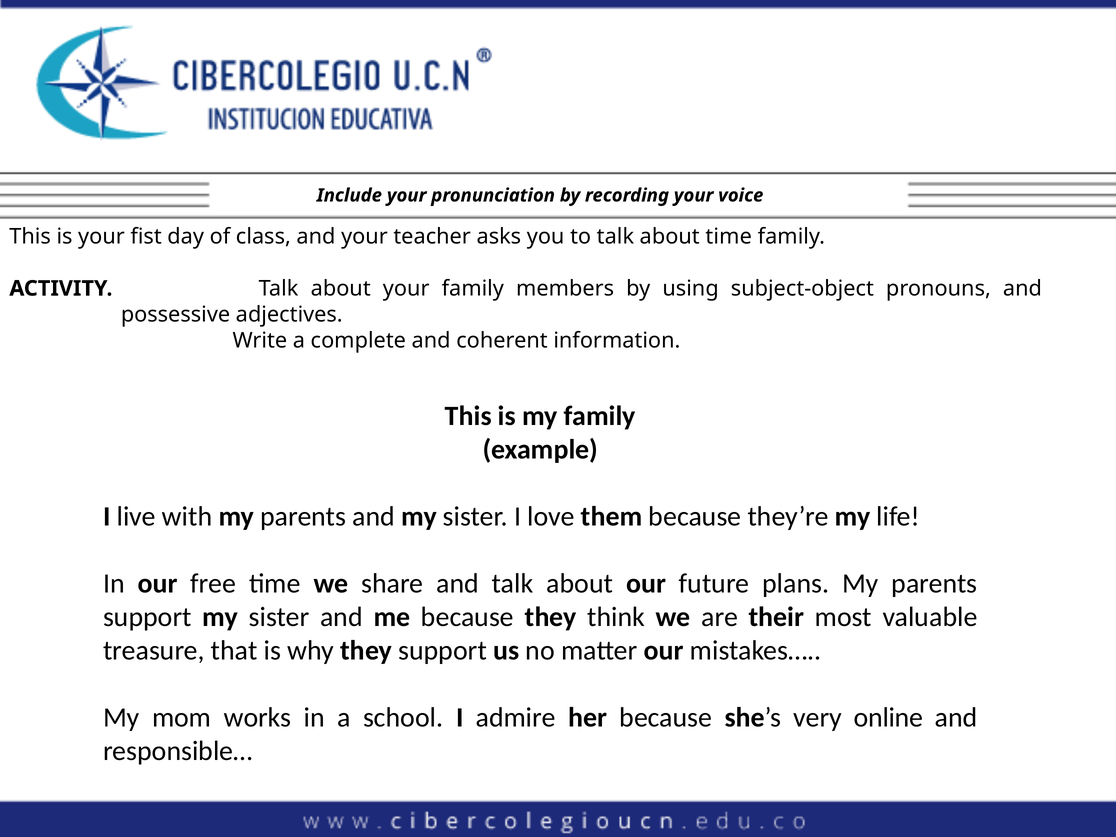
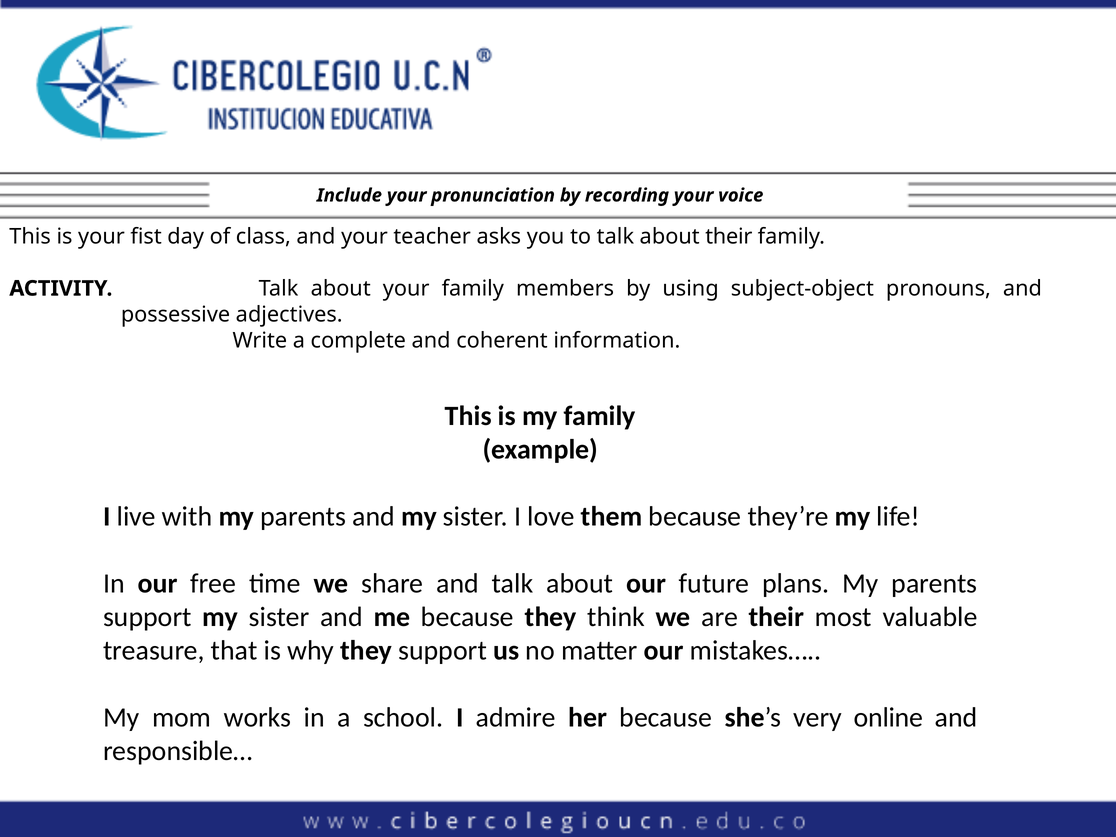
about time: time -> their
